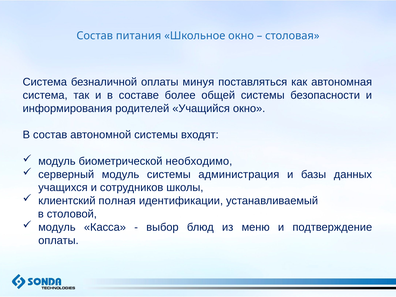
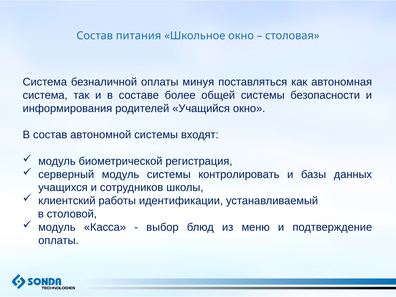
необходимо: необходимо -> регистрация
администрация: администрация -> контролировать
полная: полная -> работы
